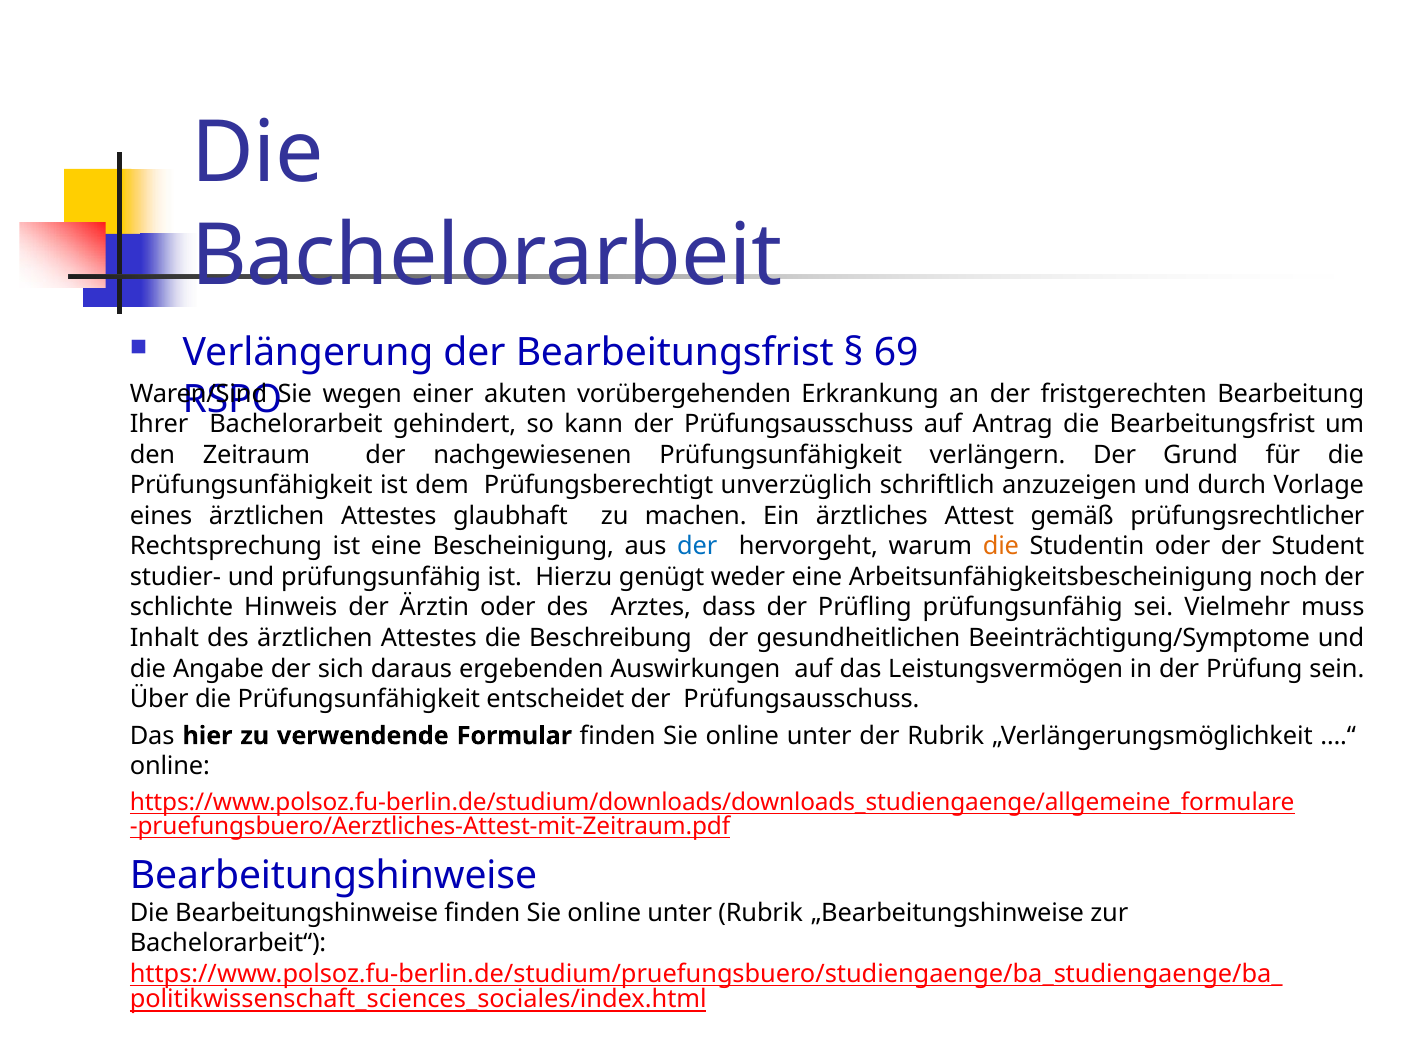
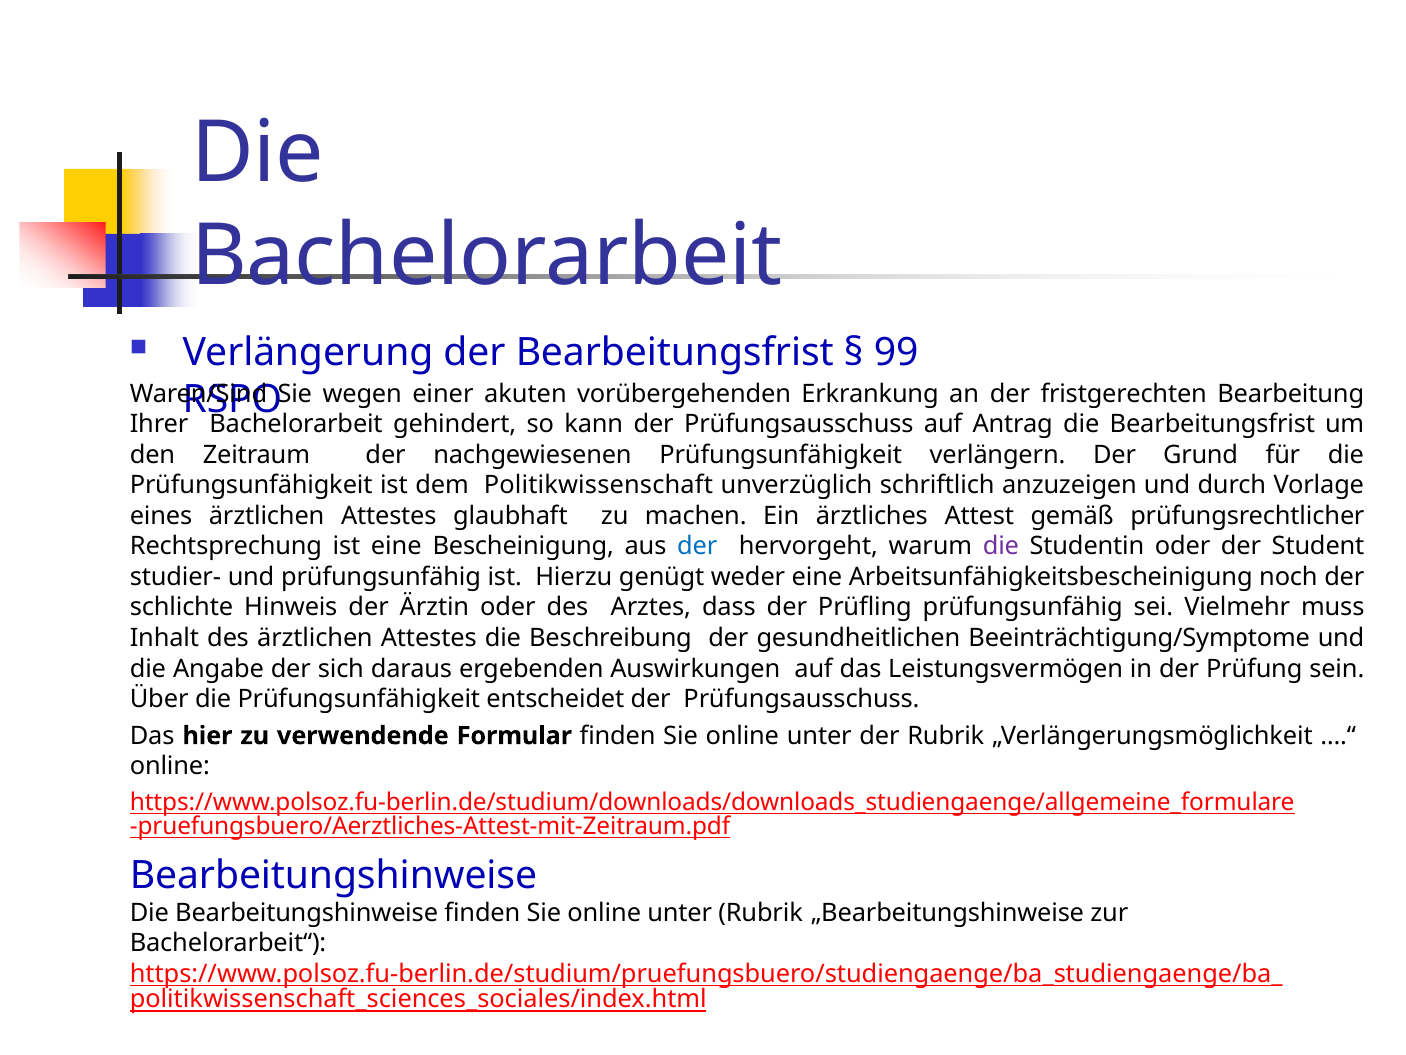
69: 69 -> 99
Prüfungsberechtigt: Prüfungsberechtigt -> Politikwissenschaft
die at (1001, 546) colour: orange -> purple
